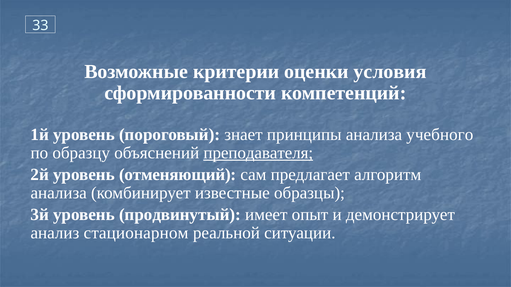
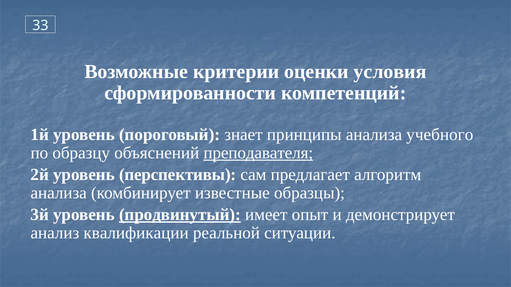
отменяющий: отменяющий -> перспективы
продвинутый underline: none -> present
стационарном: стационарном -> квалификации
